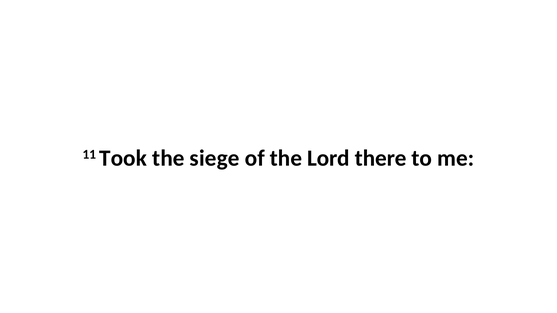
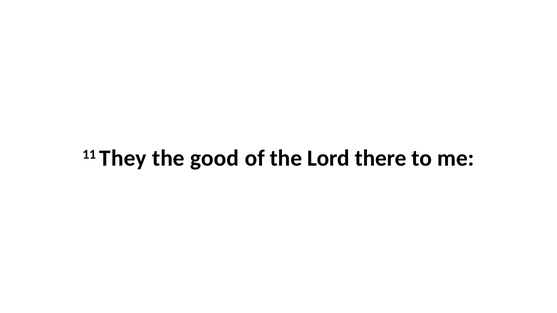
Took: Took -> They
siege: siege -> good
